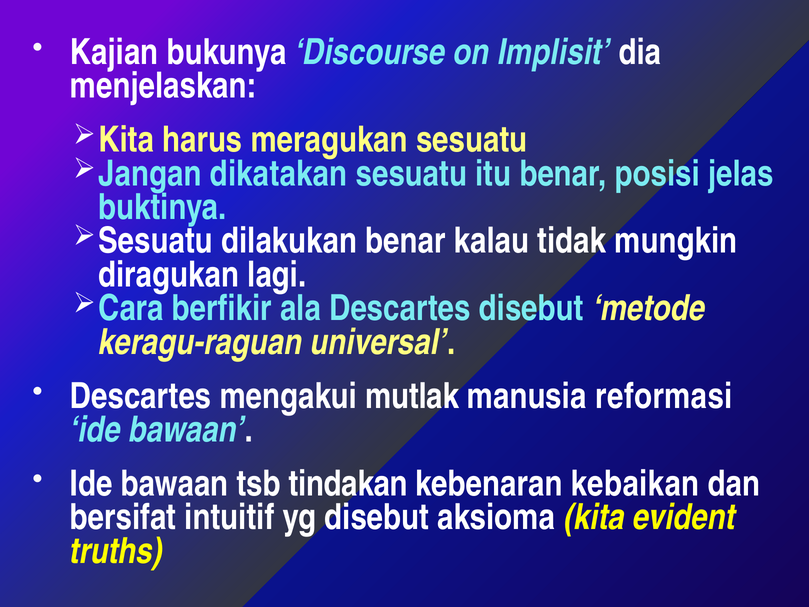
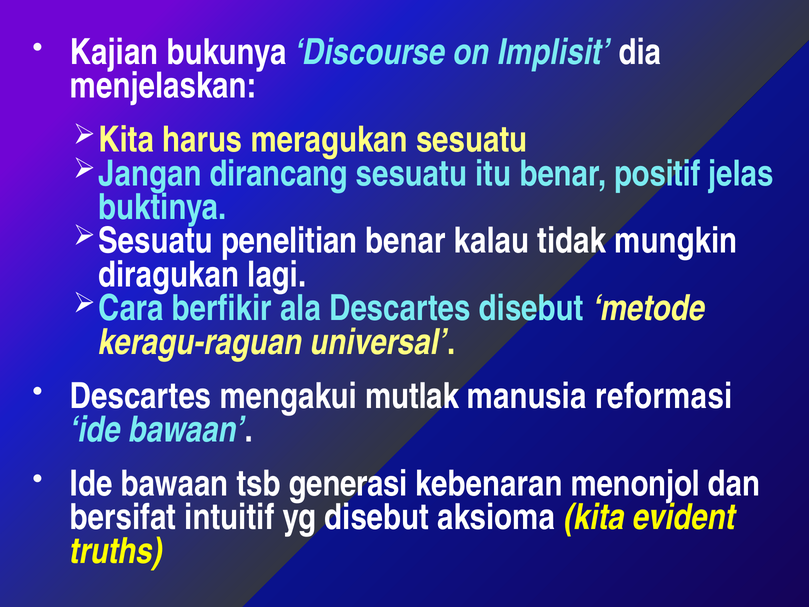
dikatakan: dikatakan -> dirancang
posisi: posisi -> positif
dilakukan: dilakukan -> penelitian
tindakan: tindakan -> generasi
kebaikan: kebaikan -> menonjol
